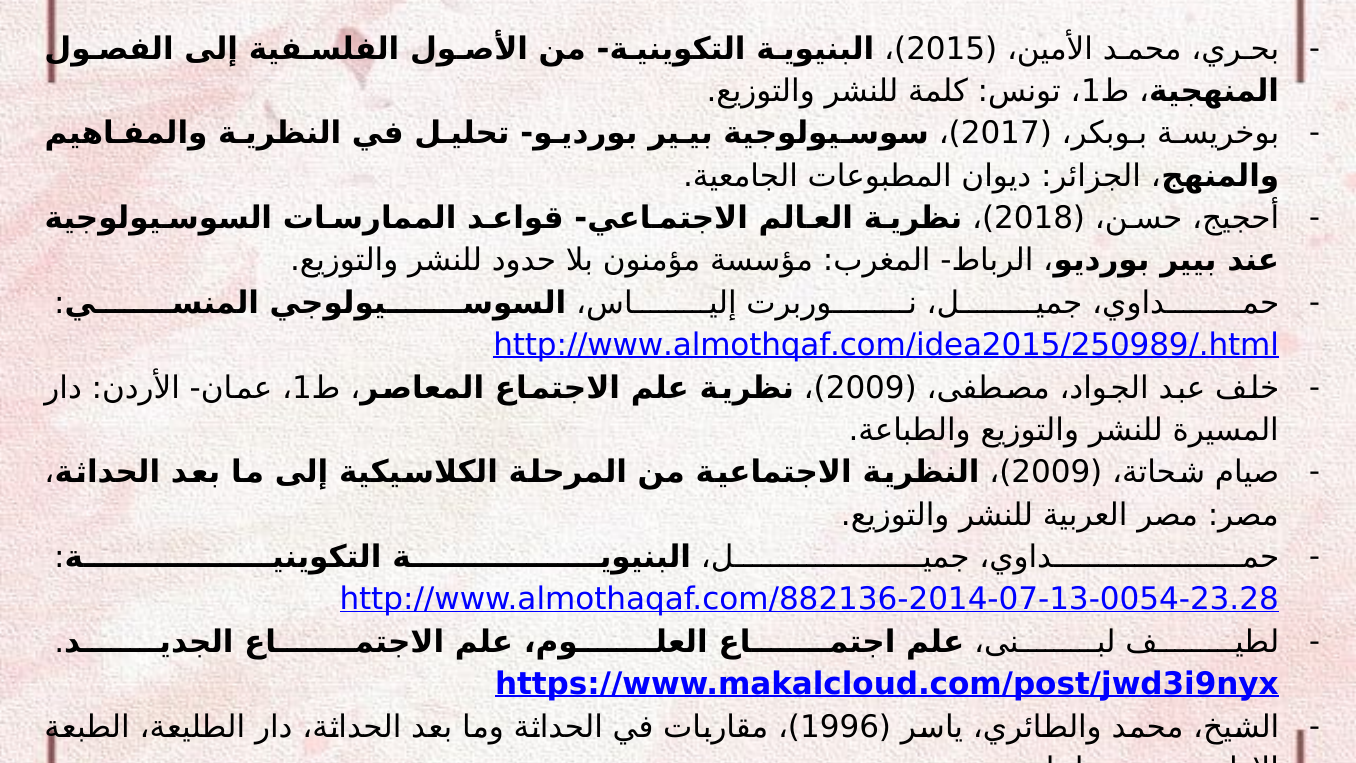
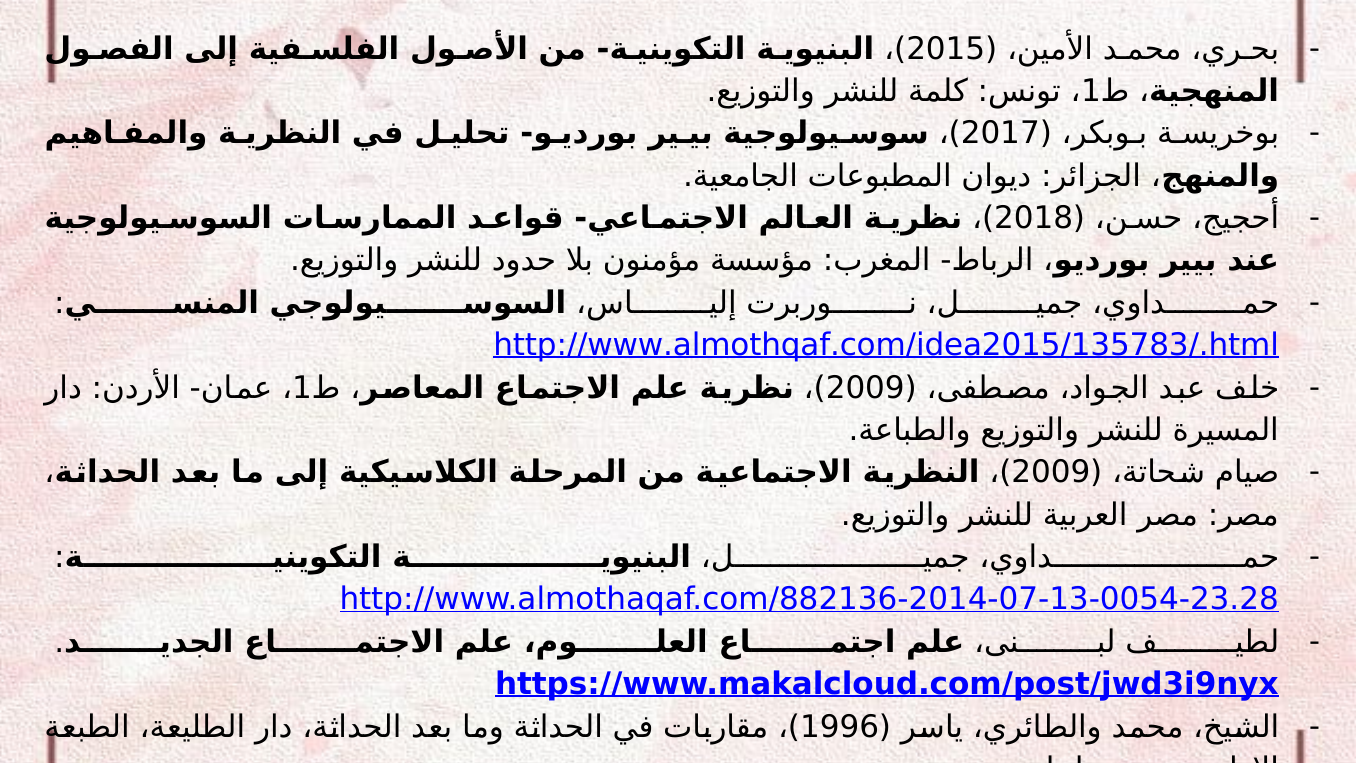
http://www.almothqaf.com/idea2015/250989/.html: http://www.almothqaf.com/idea2015/250989/.html -> http://www.almothqaf.com/idea2015/135783/.html
